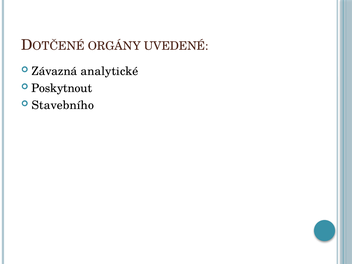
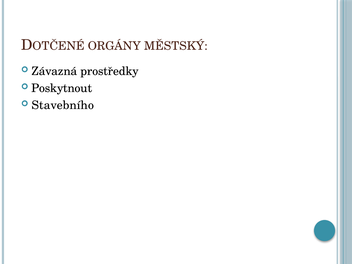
UVEDENÉ: UVEDENÉ -> MĚSTSKÝ
analytické: analytické -> prostředky
